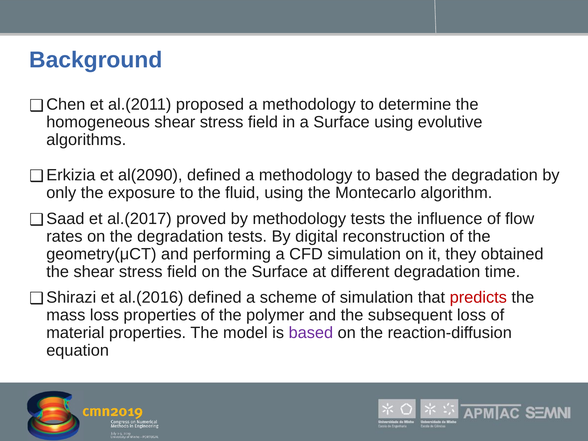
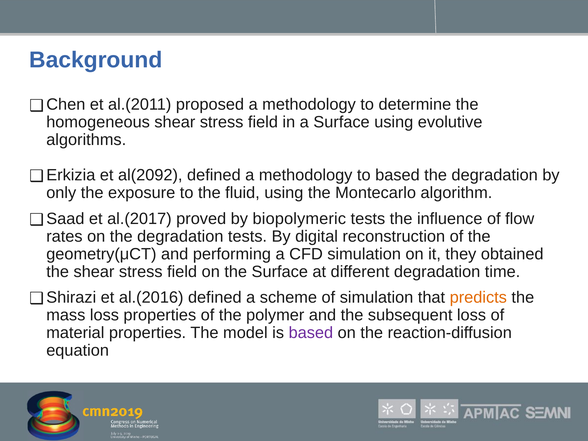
al(2090: al(2090 -> al(2092
by methodology: methodology -> biopolymeric
predicts colour: red -> orange
